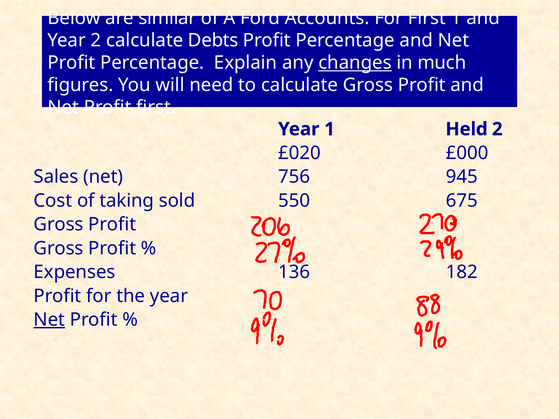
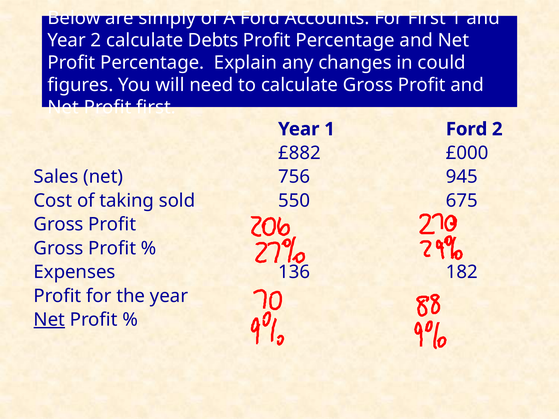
similar: similar -> simply
changes underline: present -> none
much: much -> could
1 Held: Held -> Ford
£020: £020 -> £882
